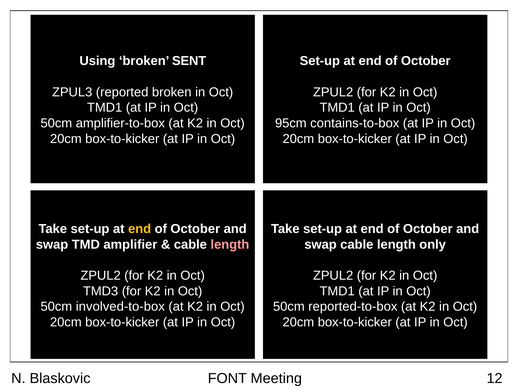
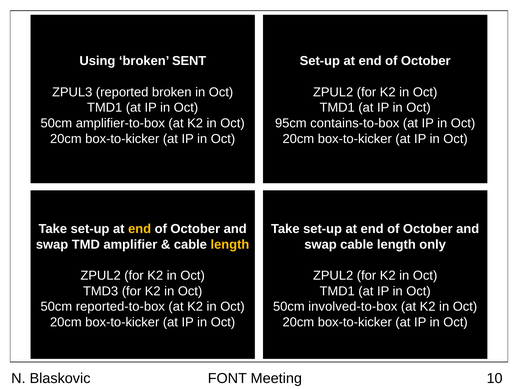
length at (230, 244) colour: pink -> yellow
involved-to-box: involved-to-box -> reported-to-box
reported-to-box: reported-to-box -> involved-to-box
12: 12 -> 10
